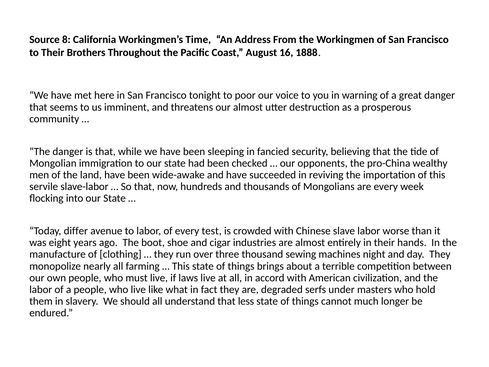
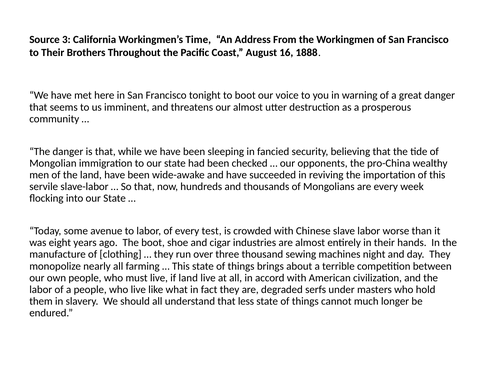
8: 8 -> 3
to poor: poor -> boot
differ: differ -> some
if laws: laws -> land
